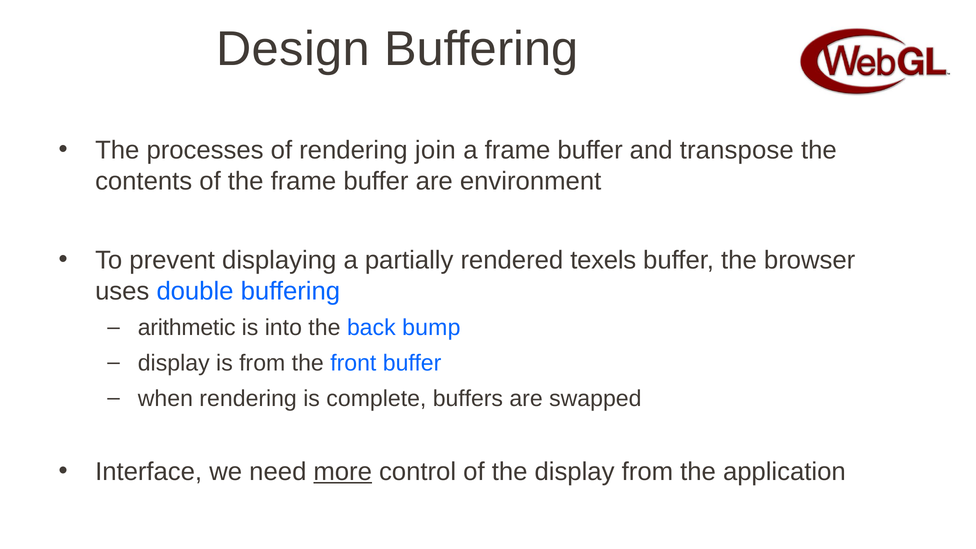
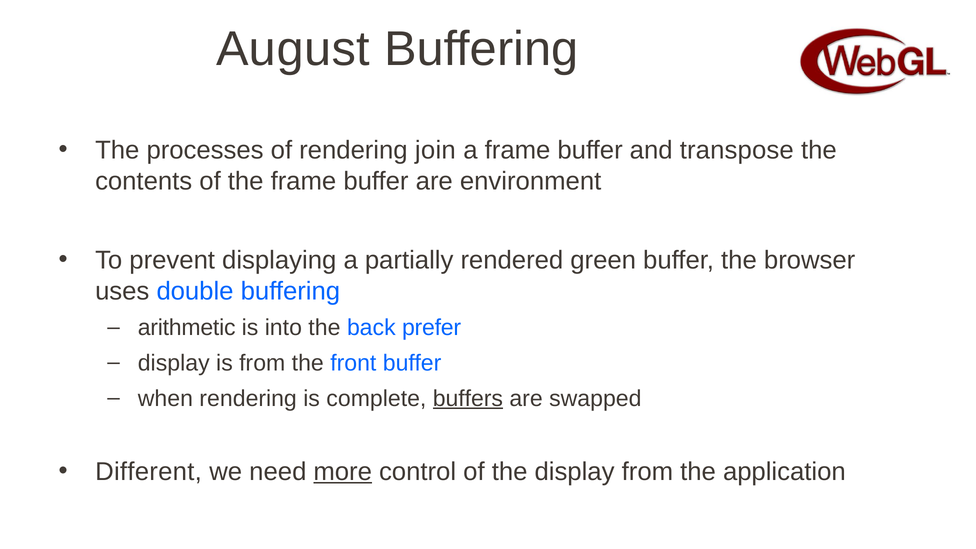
Design: Design -> August
texels: texels -> green
bump: bump -> prefer
buffers underline: none -> present
Interface: Interface -> Different
